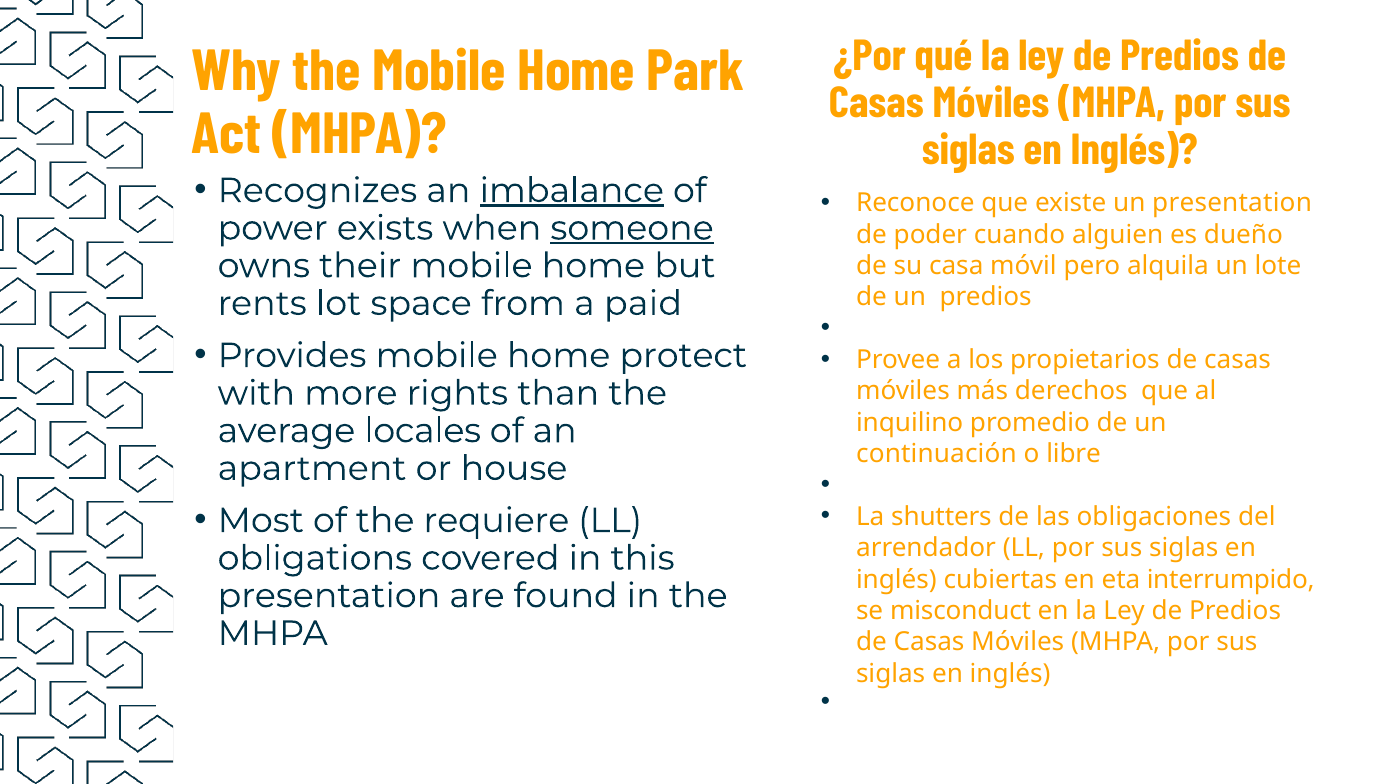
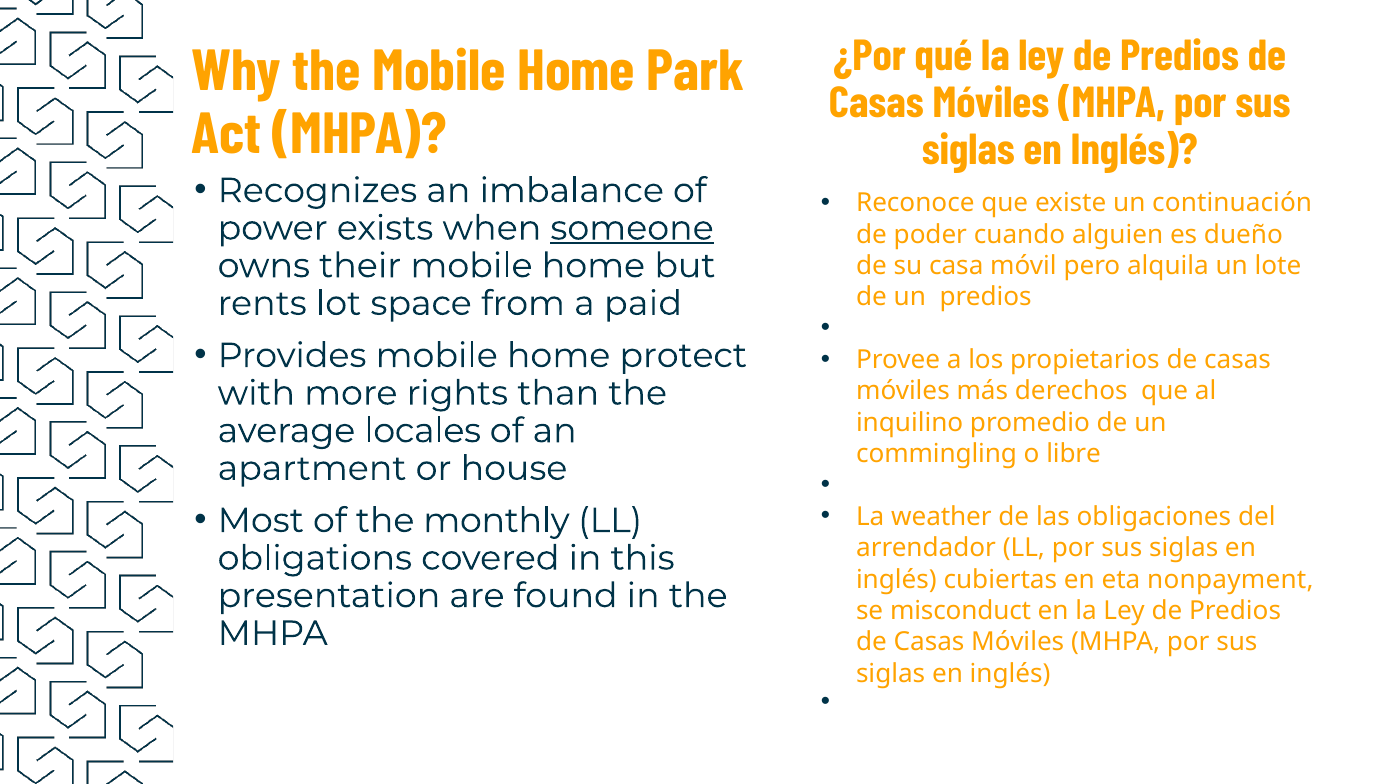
imbalance underline: present -> none
un presentation: presentation -> continuación
continuación: continuación -> commingling
requiere: requiere -> monthly
shutters: shutters -> weather
interrumpido: interrumpido -> nonpayment
